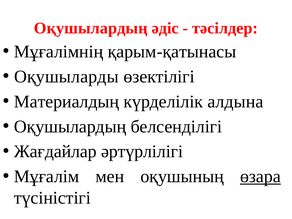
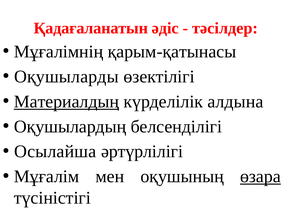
Оқушылардың at (91, 28): Оқушылардың -> Қадағаланатын
Материалдың underline: none -> present
Жағдайлар: Жағдайлар -> Осылайша
